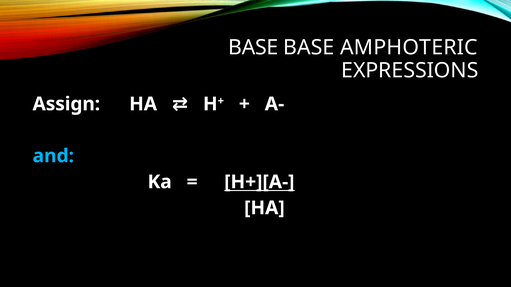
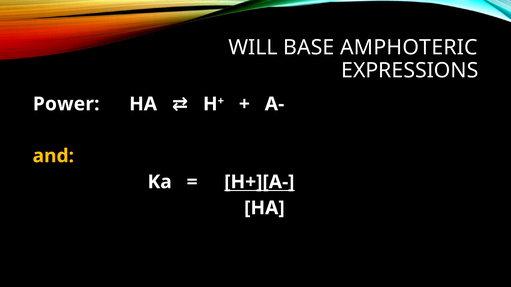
BASE at (253, 47): BASE -> WILL
Assign: Assign -> Power
and colour: light blue -> yellow
